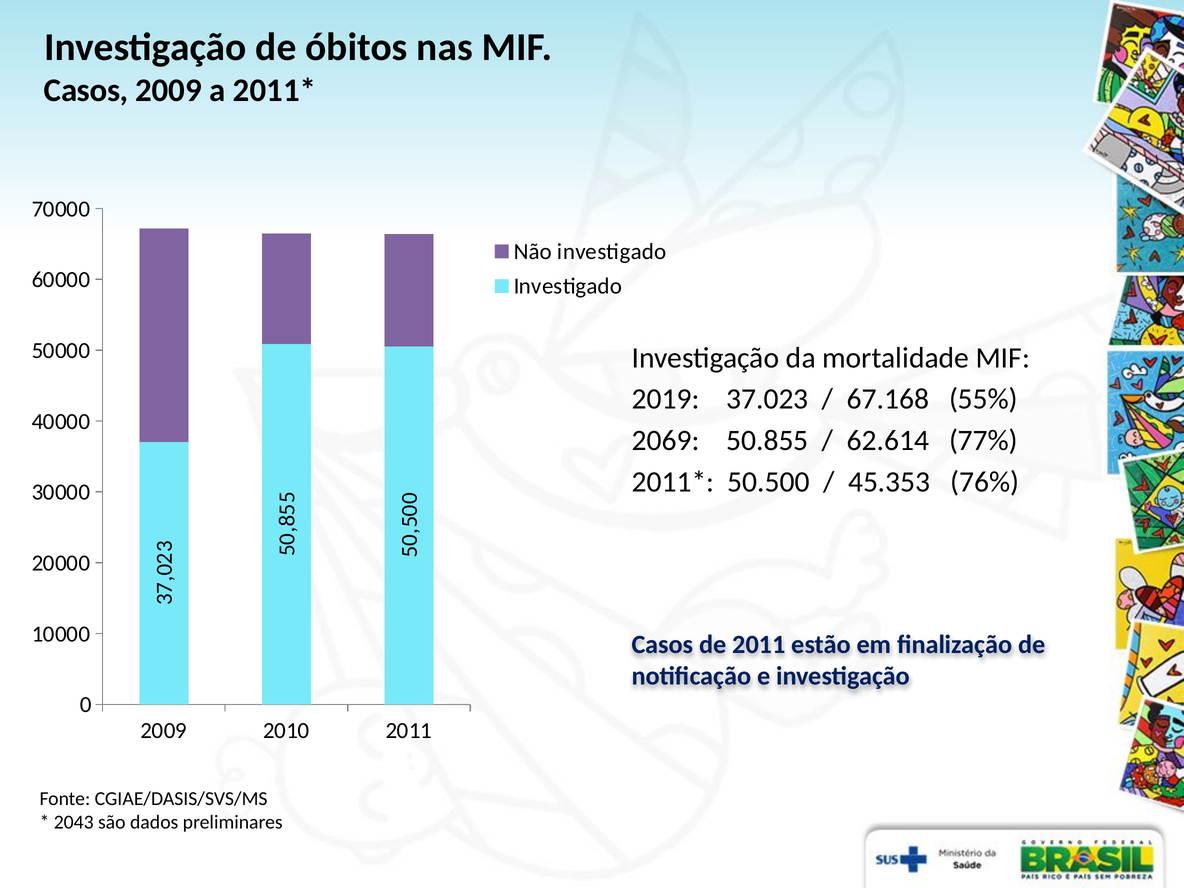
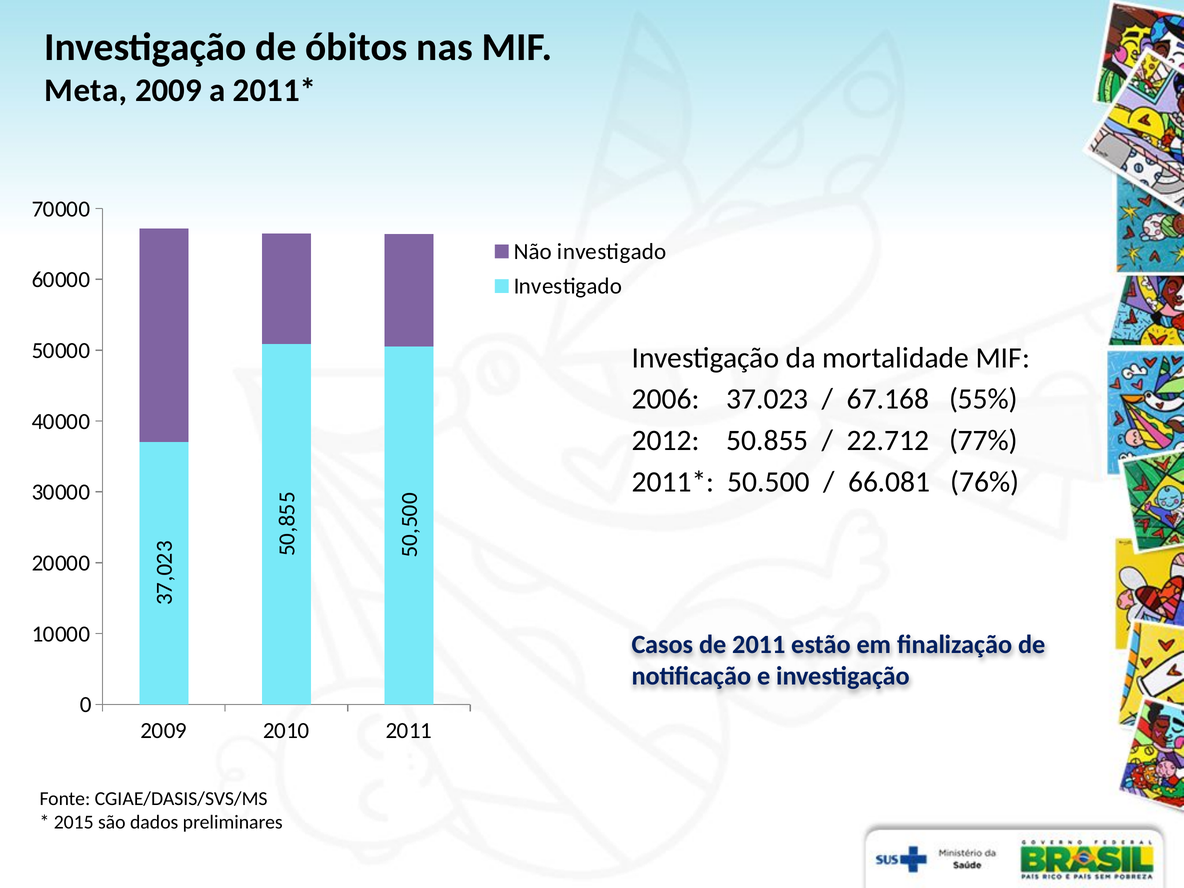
Casos at (86, 90): Casos -> Meta
2019: 2019 -> 2006
2069: 2069 -> 2012
62.614: 62.614 -> 22.712
45.353: 45.353 -> 66.081
2043: 2043 -> 2015
